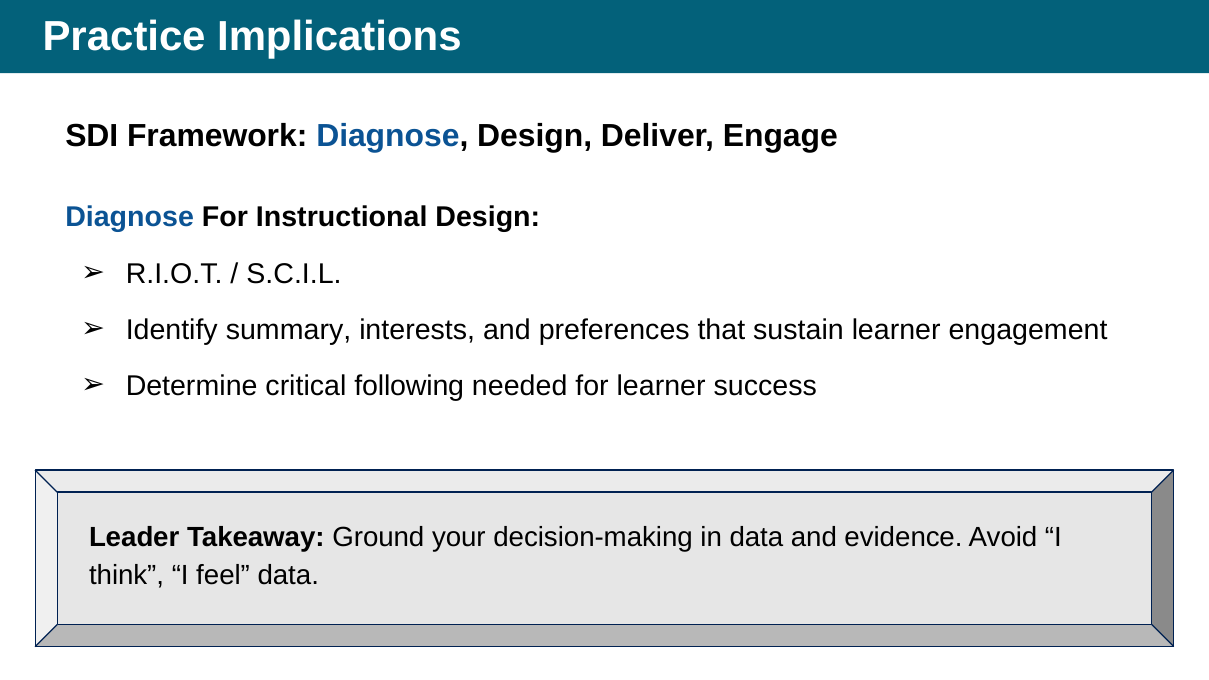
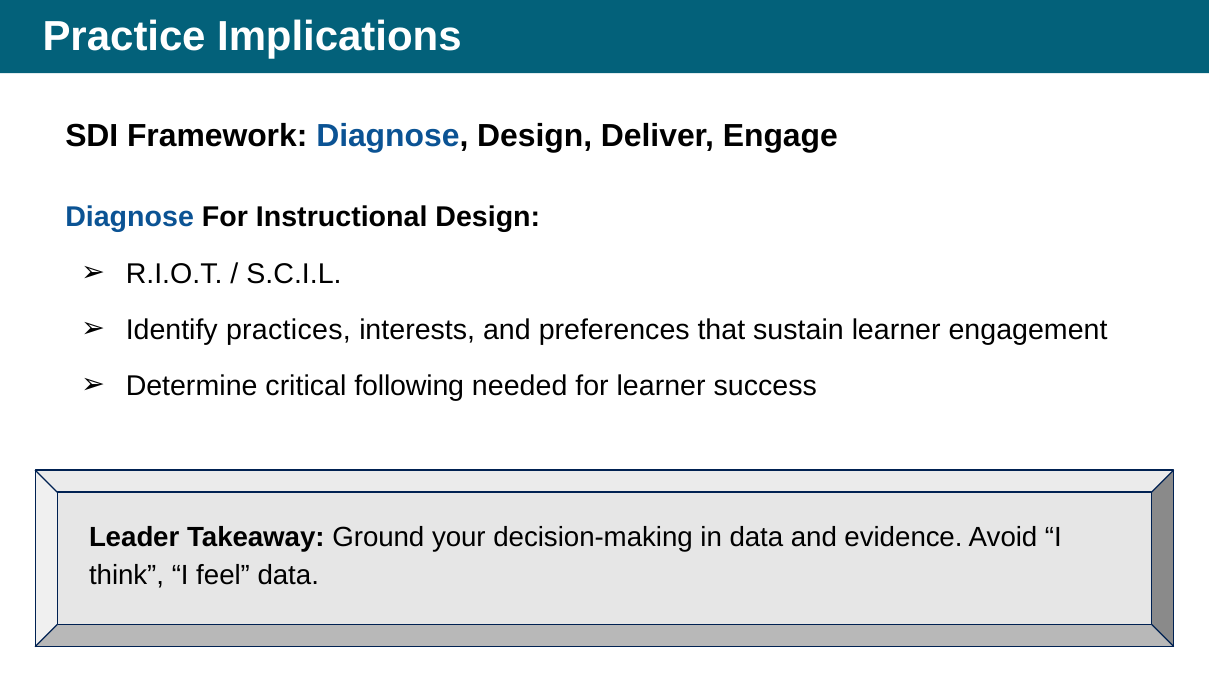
summary: summary -> practices
